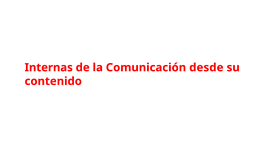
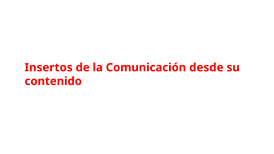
Internas: Internas -> Insertos
